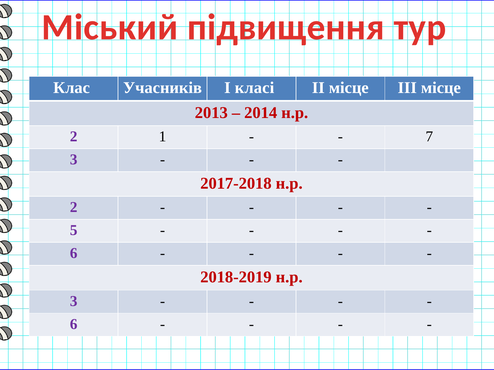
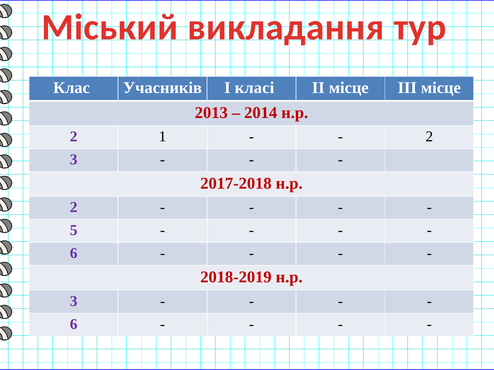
підвищення: підвищення -> викладання
7 at (429, 137): 7 -> 2
